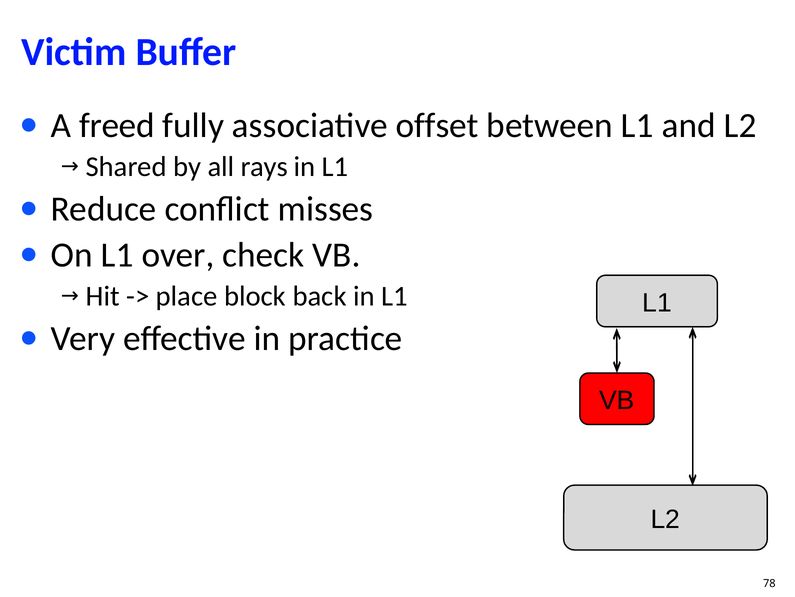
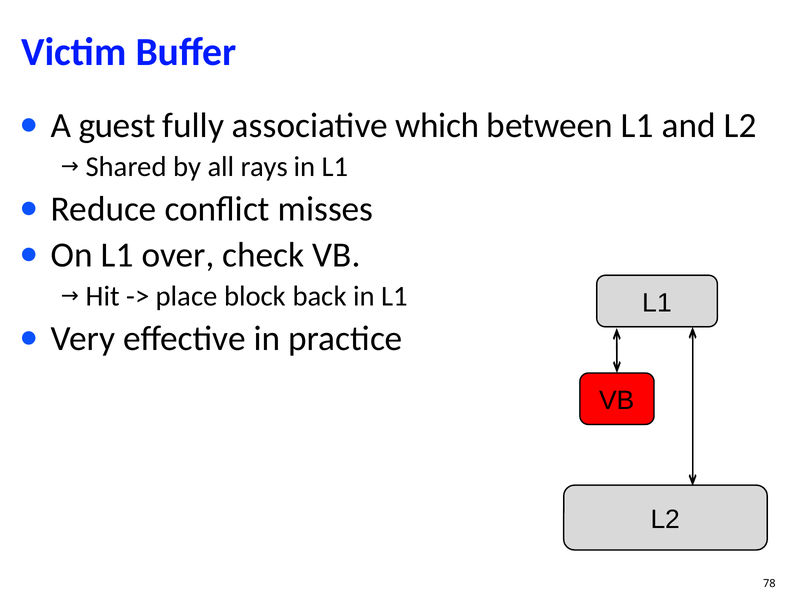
freed: freed -> guest
offset: offset -> which
